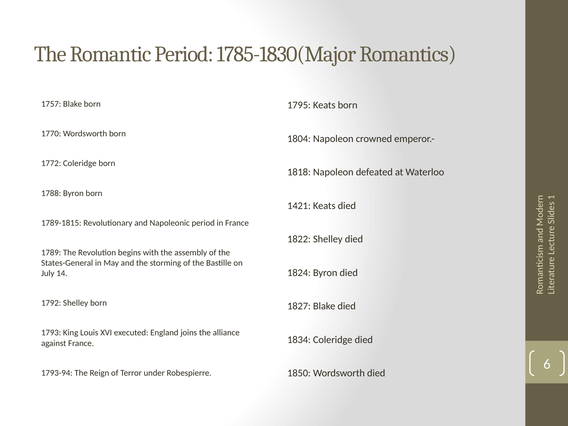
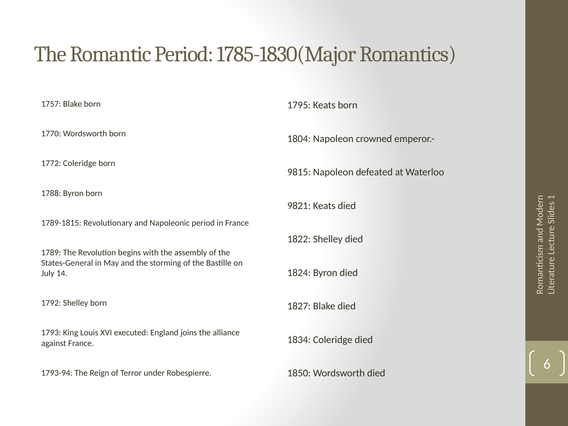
1818: 1818 -> 9815
1421: 1421 -> 9821
